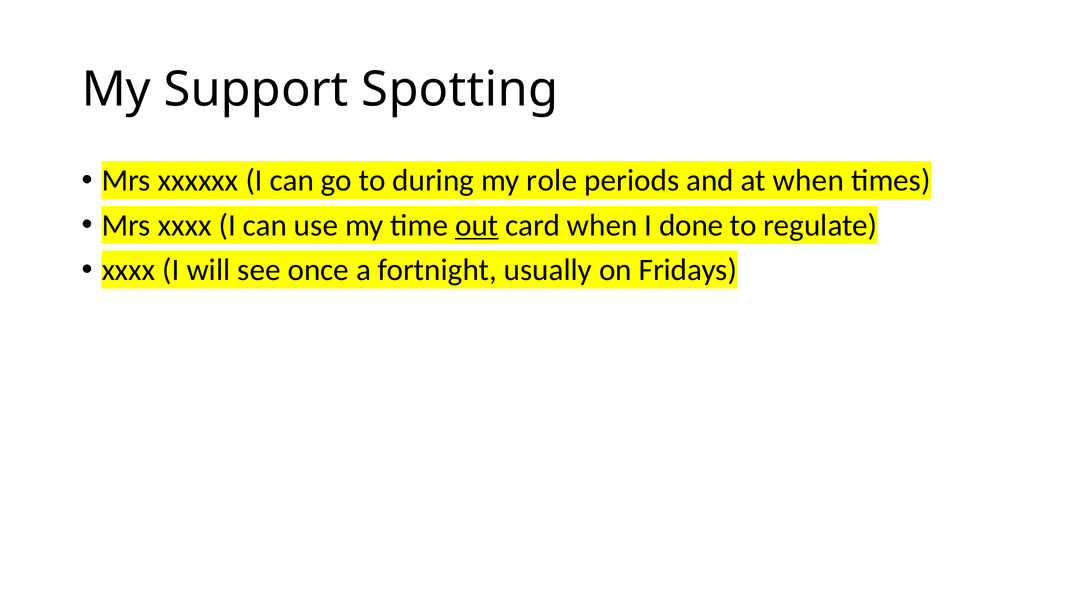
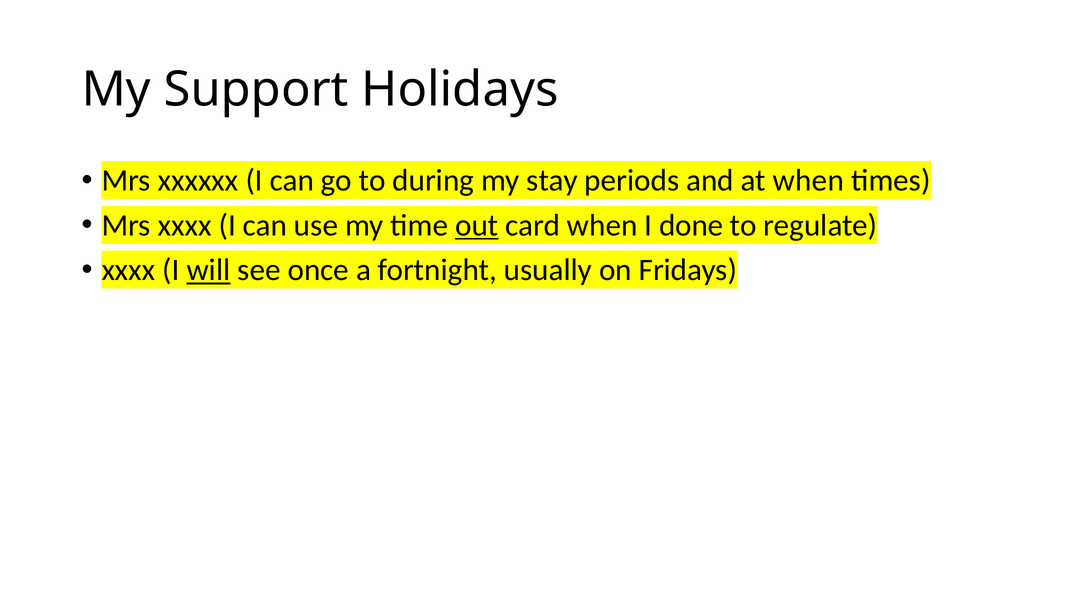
Spotting: Spotting -> Holidays
role: role -> stay
will underline: none -> present
